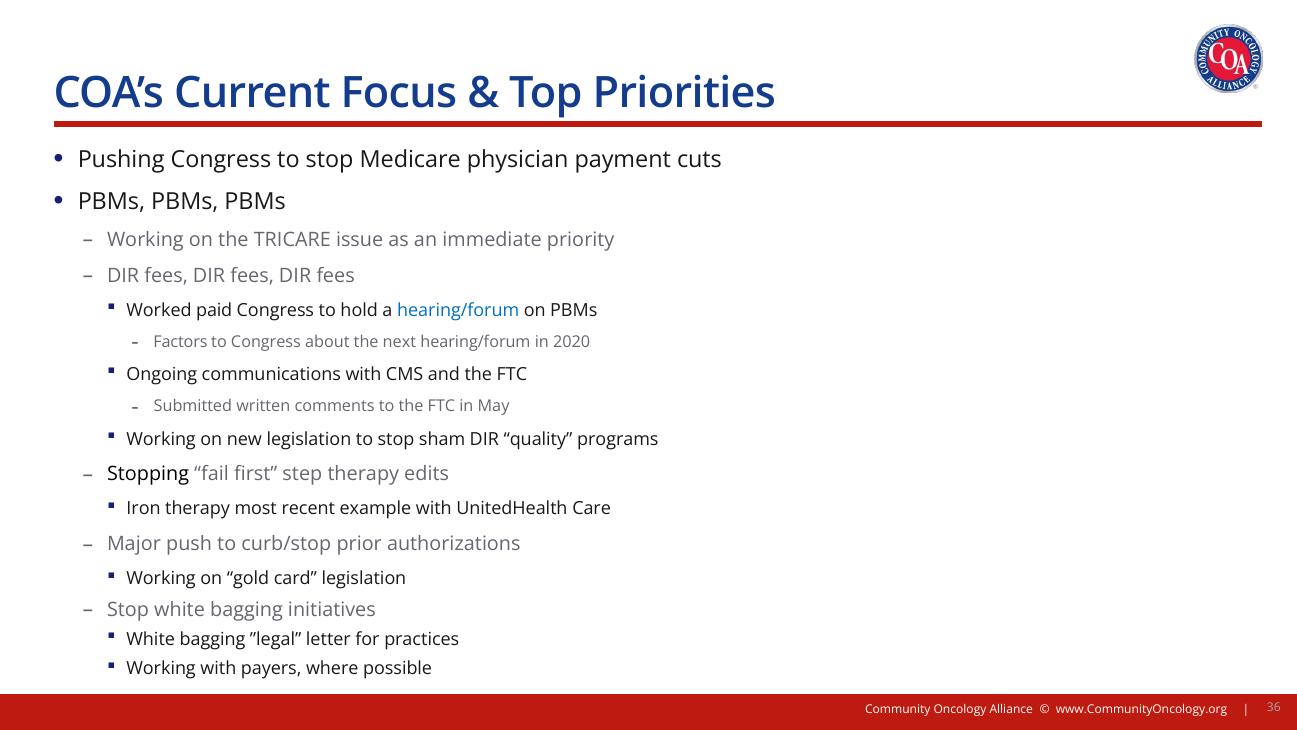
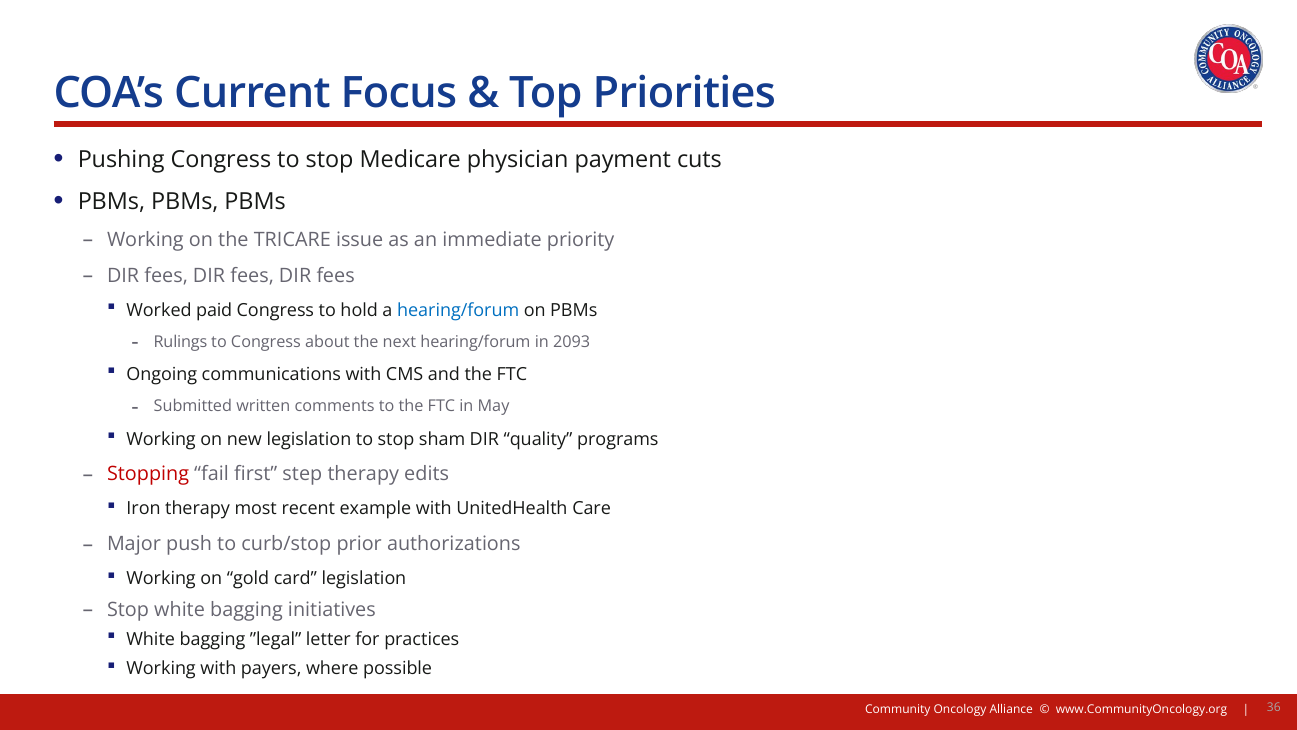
Factors: Factors -> Rulings
2020: 2020 -> 2093
Stopping colour: black -> red
